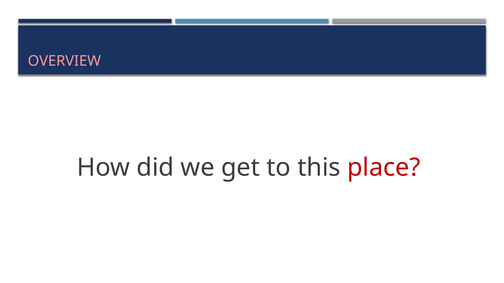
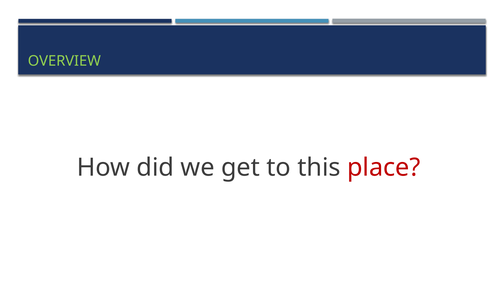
OVERVIEW colour: pink -> light green
